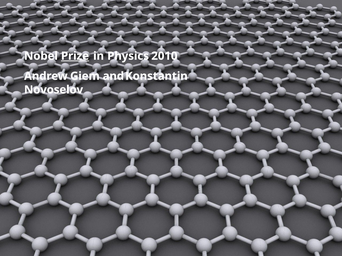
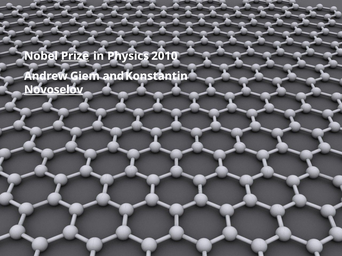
Novoselov underline: none -> present
